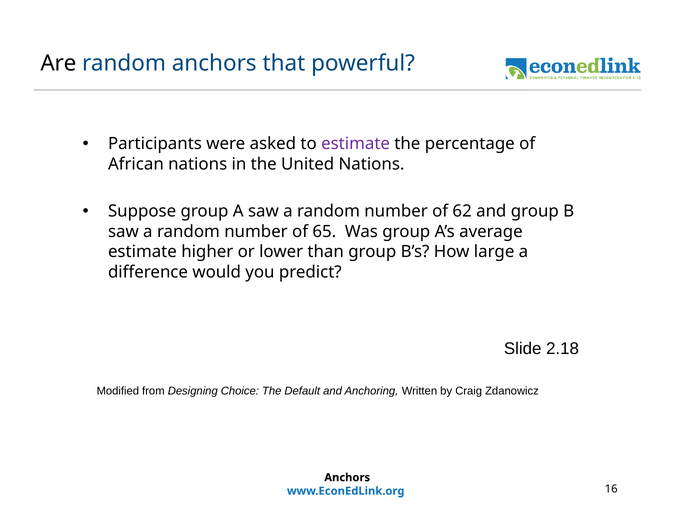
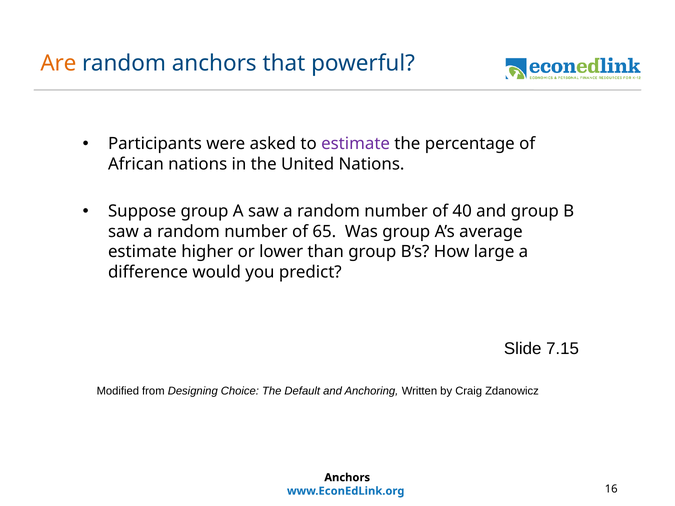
Are colour: black -> orange
62: 62 -> 40
2.18: 2.18 -> 7.15
